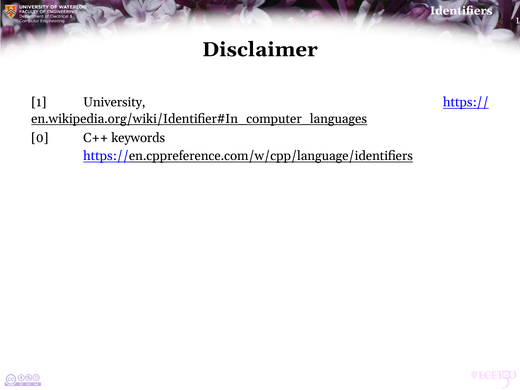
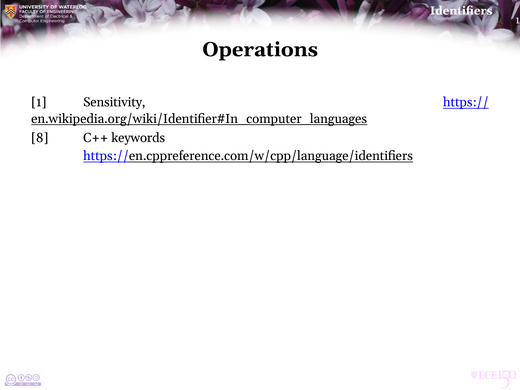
Disclaimer: Disclaimer -> Operations
University: University -> Sensitivity
0: 0 -> 8
